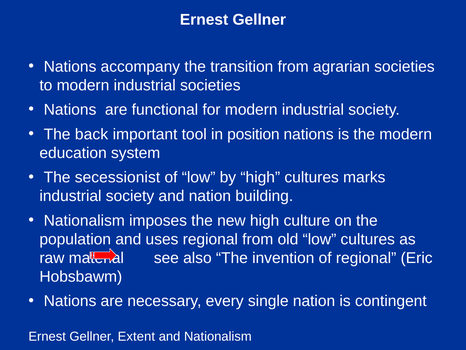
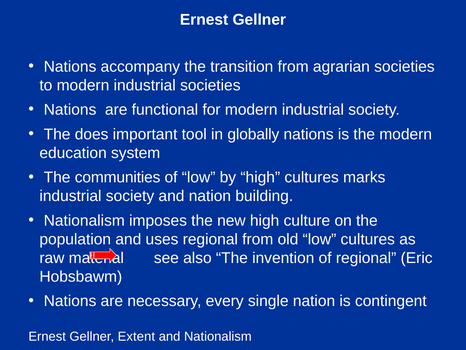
back: back -> does
position: position -> globally
secessionist: secessionist -> communities
